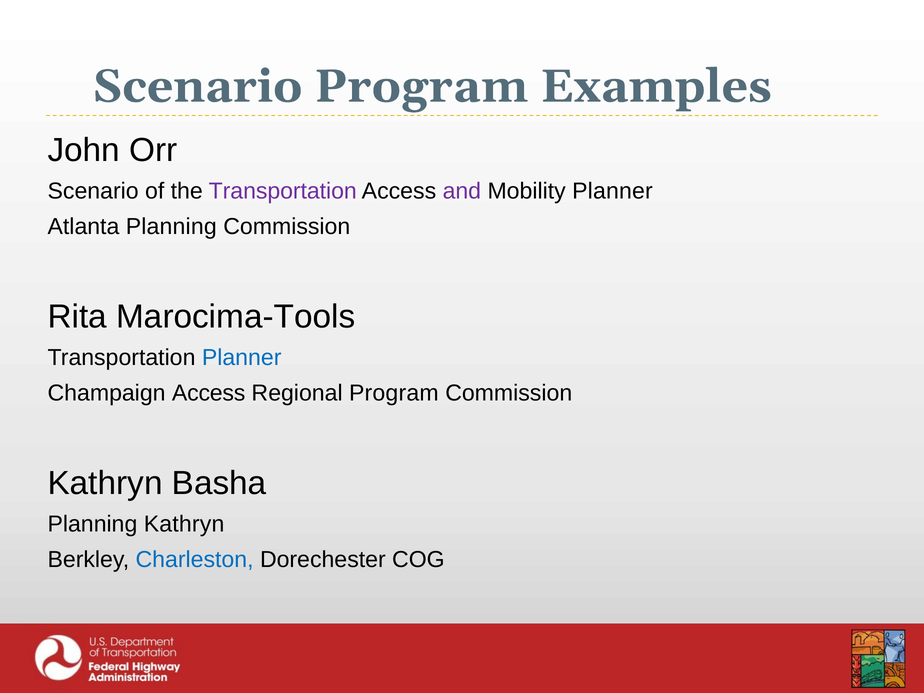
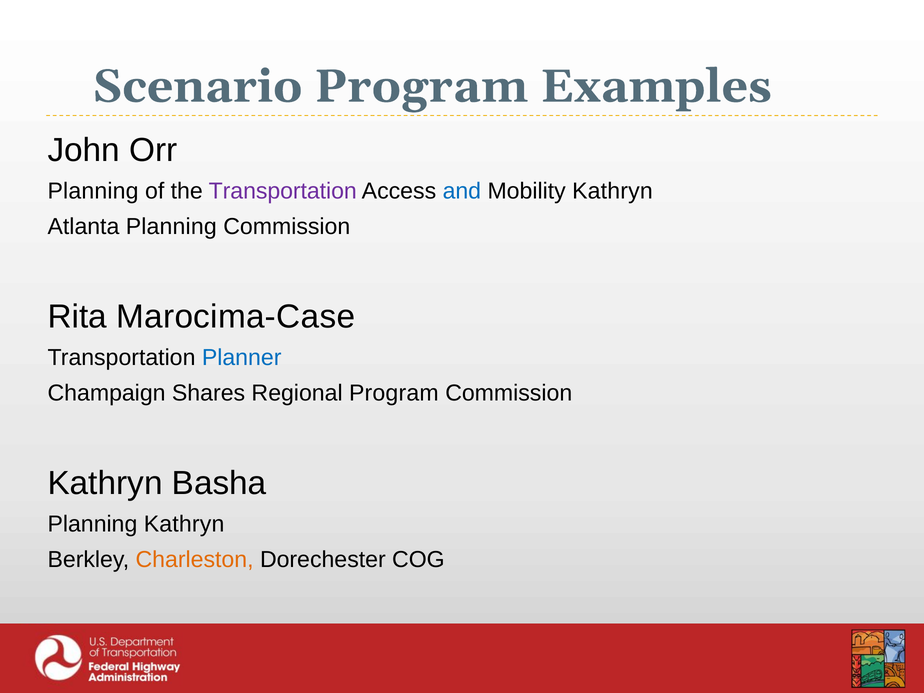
Scenario at (93, 191): Scenario -> Planning
and colour: purple -> blue
Mobility Planner: Planner -> Kathryn
Marocima-Tools: Marocima-Tools -> Marocima-Case
Champaign Access: Access -> Shares
Charleston colour: blue -> orange
